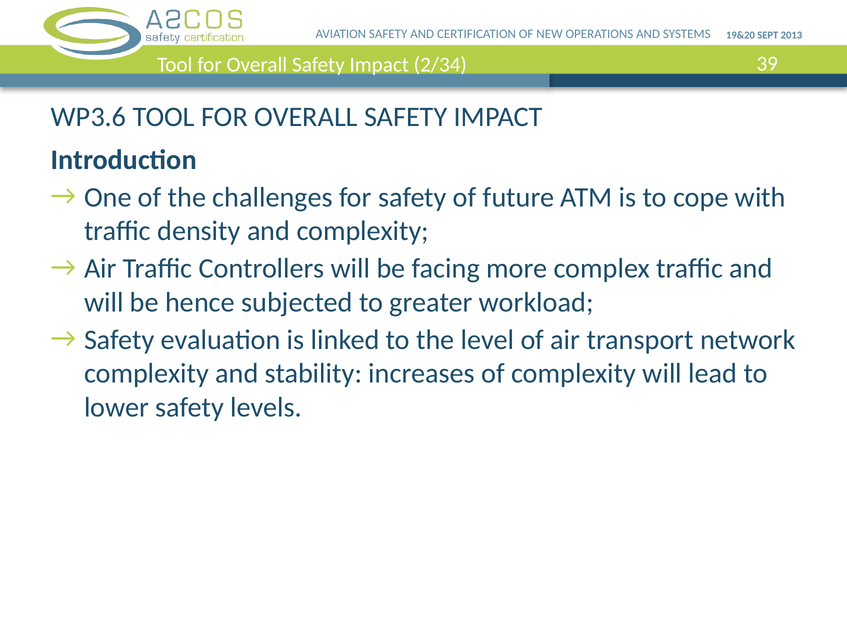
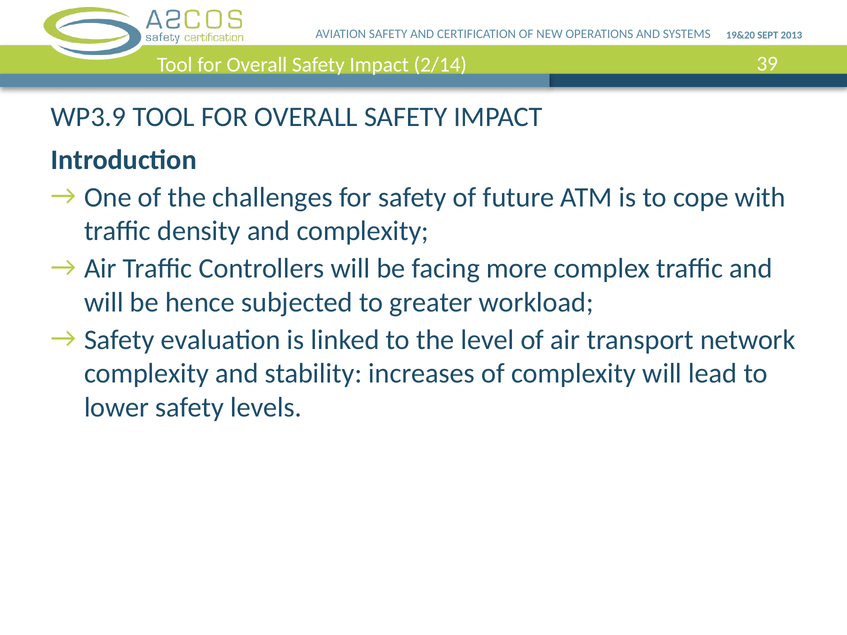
2/34: 2/34 -> 2/14
WP3.6: WP3.6 -> WP3.9
